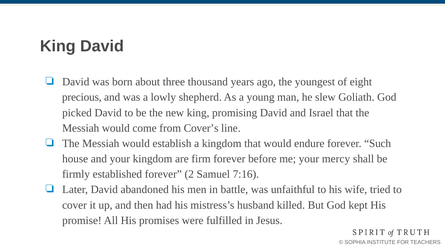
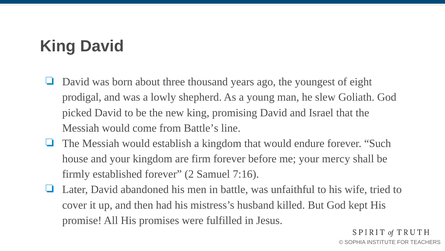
precious: precious -> prodigal
Cover’s: Cover’s -> Battle’s
